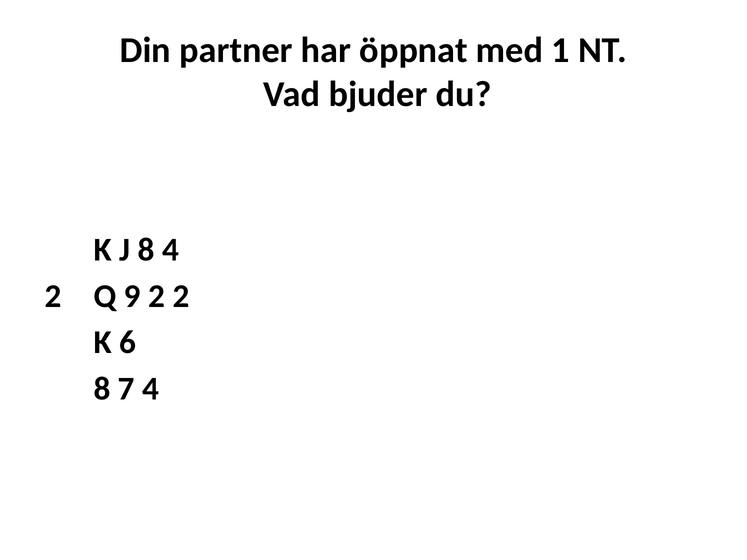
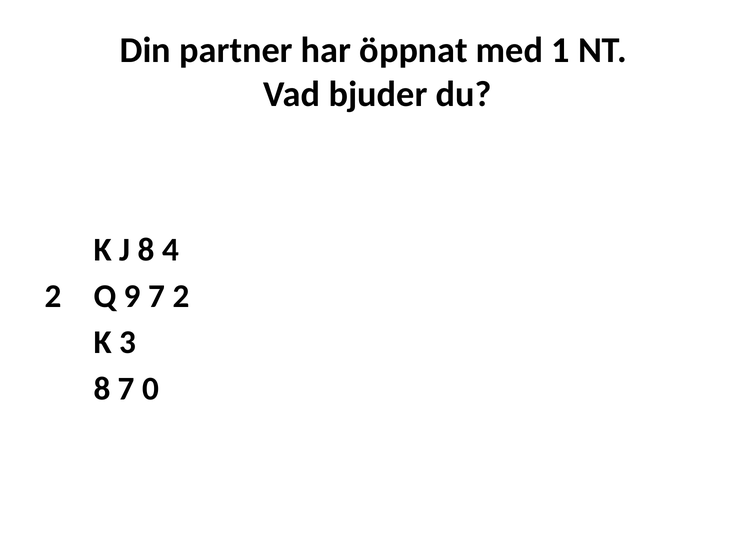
9 2: 2 -> 7
6: 6 -> 3
7 4: 4 -> 0
